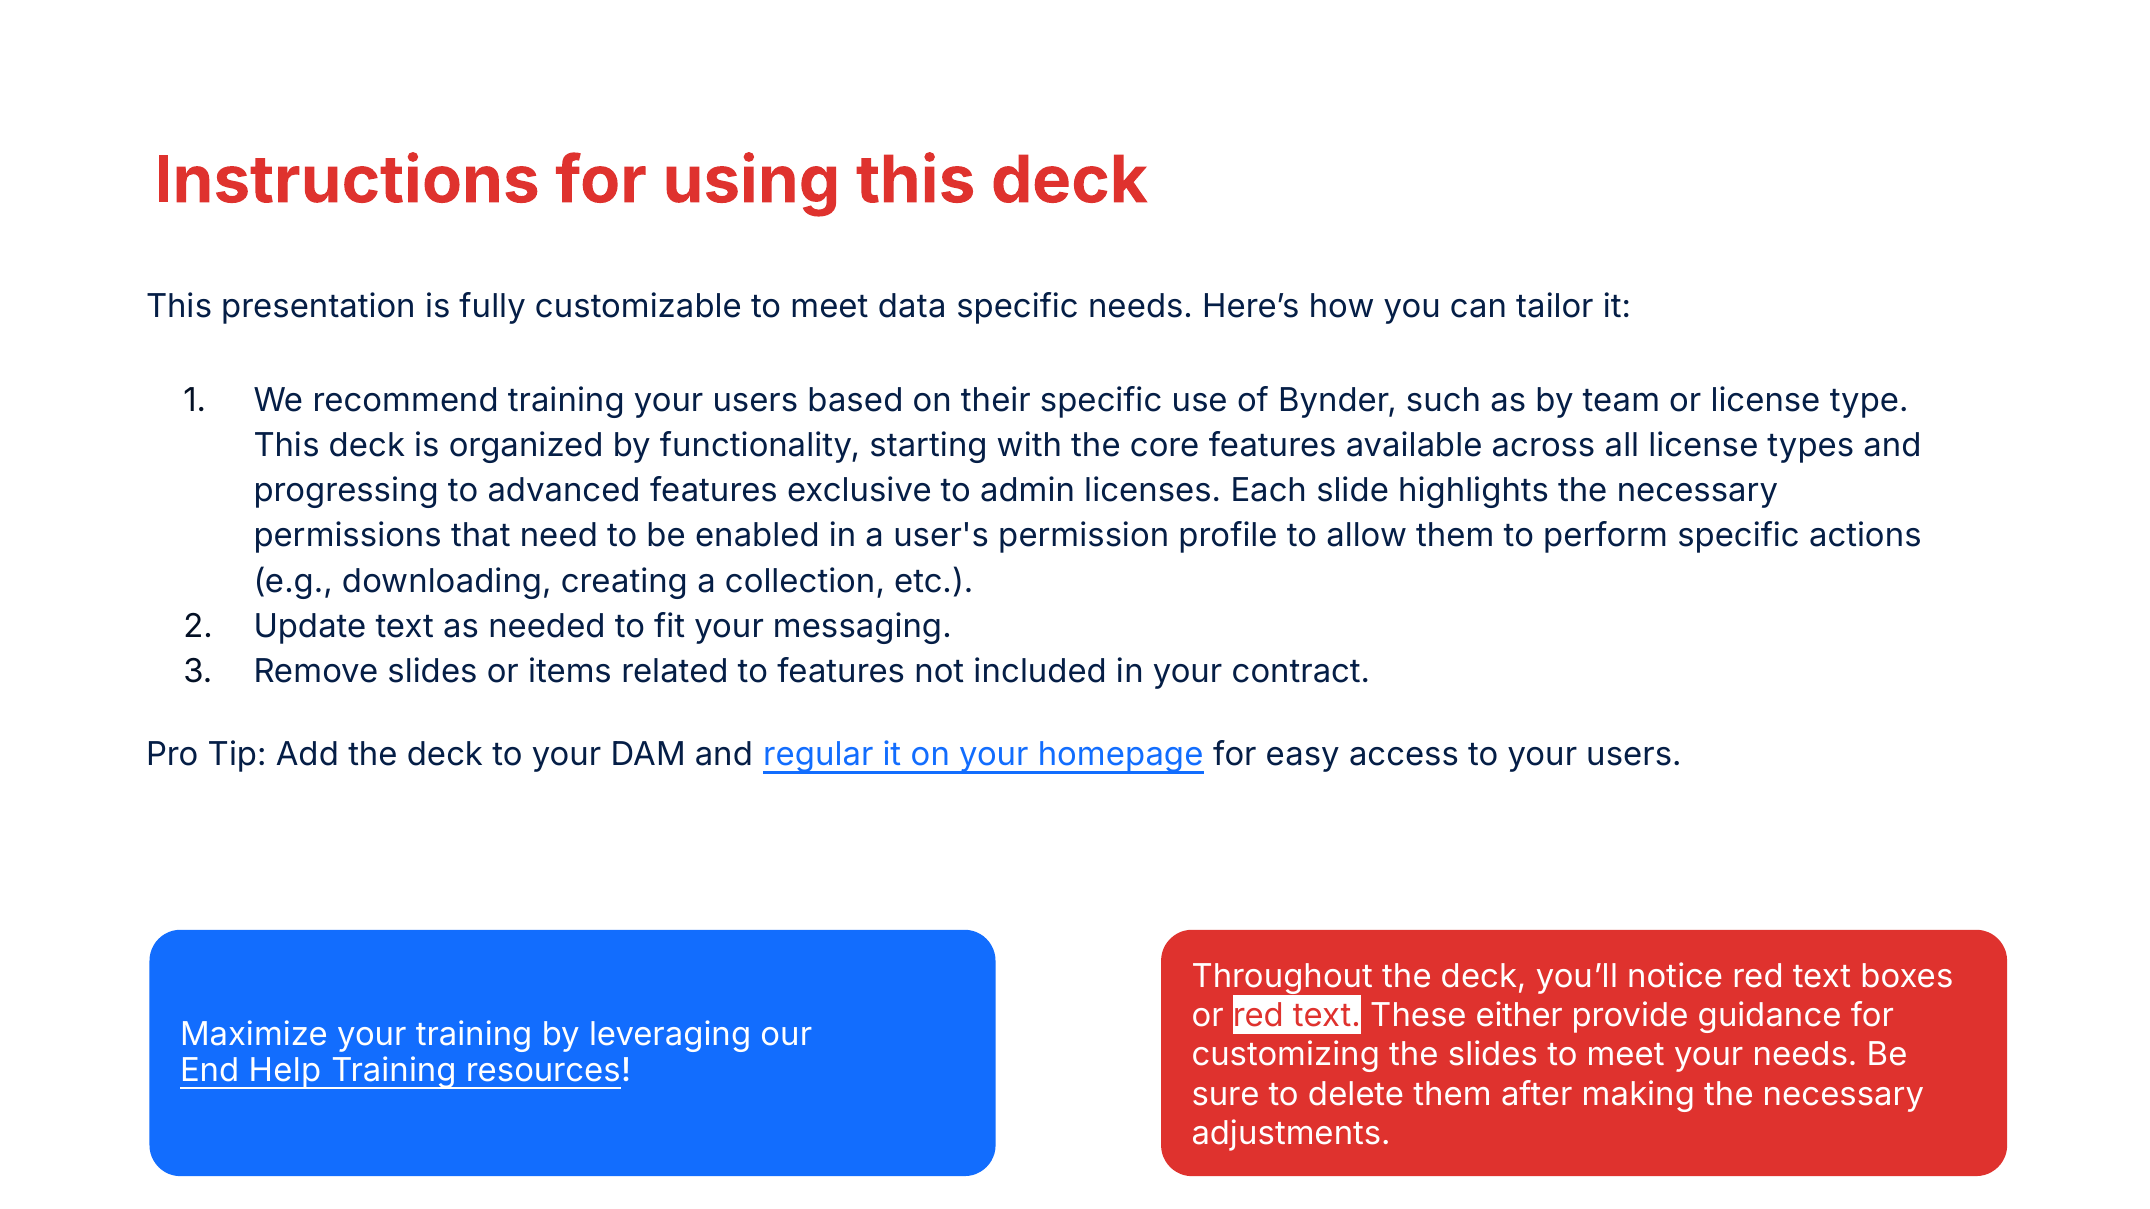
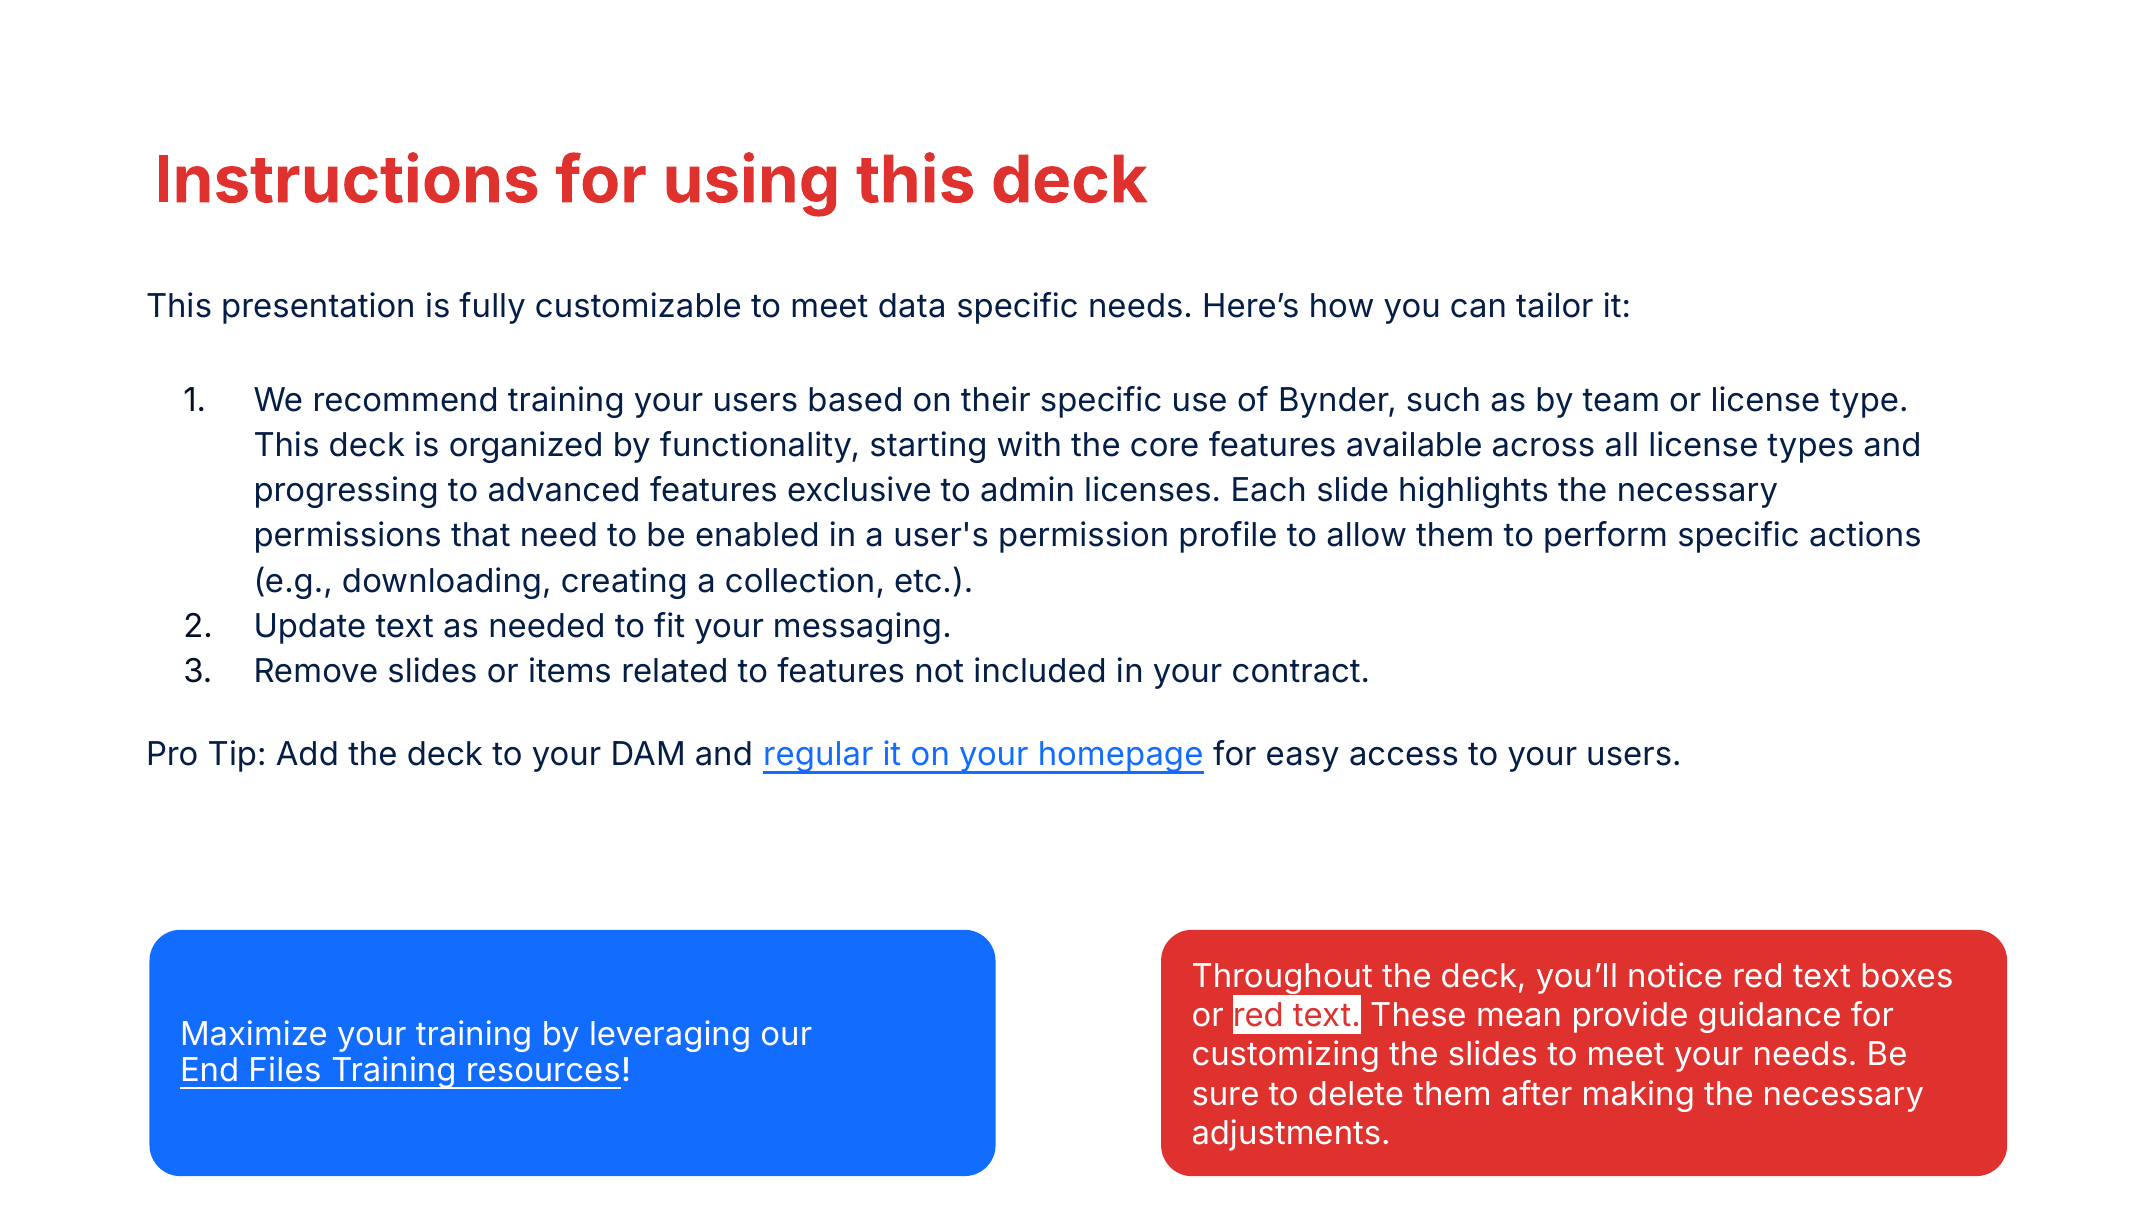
either: either -> mean
Help: Help -> Files
